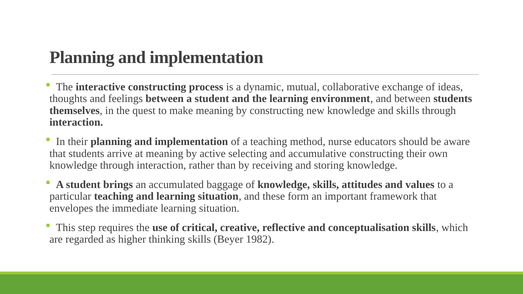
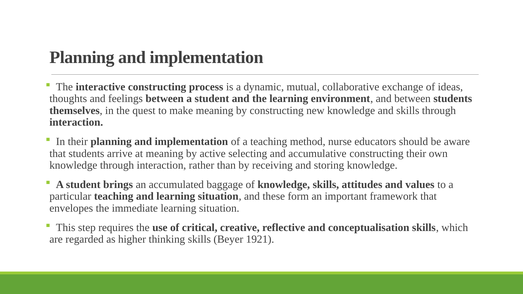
1982: 1982 -> 1921
